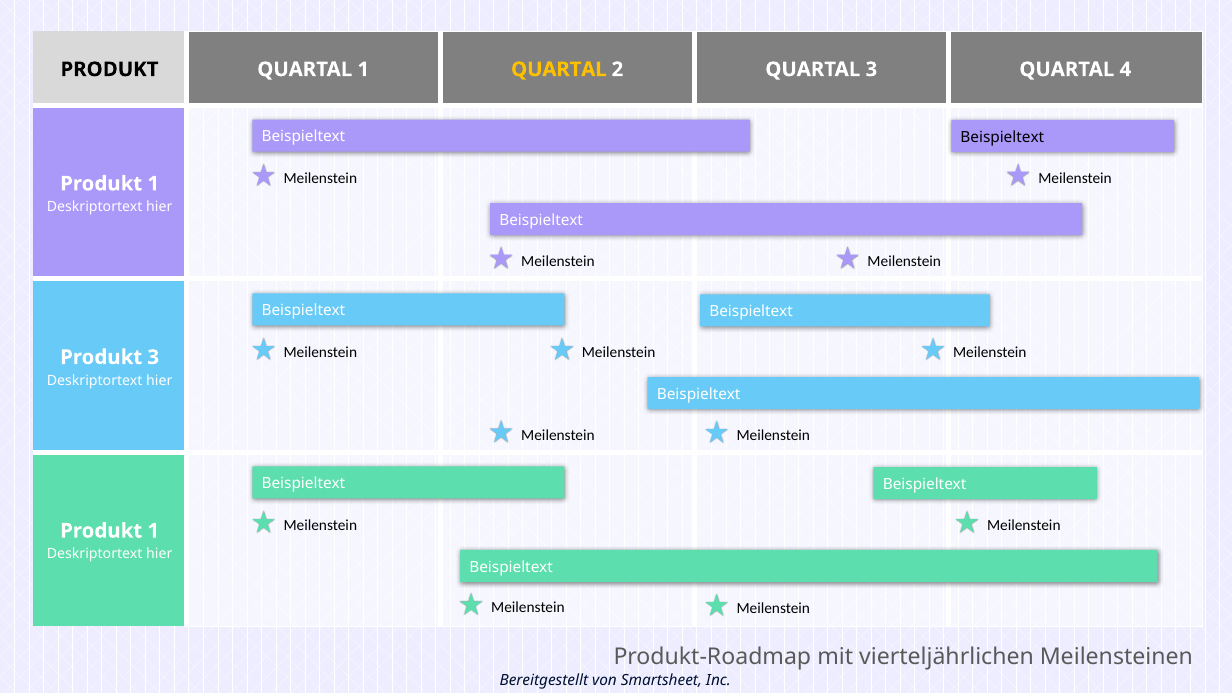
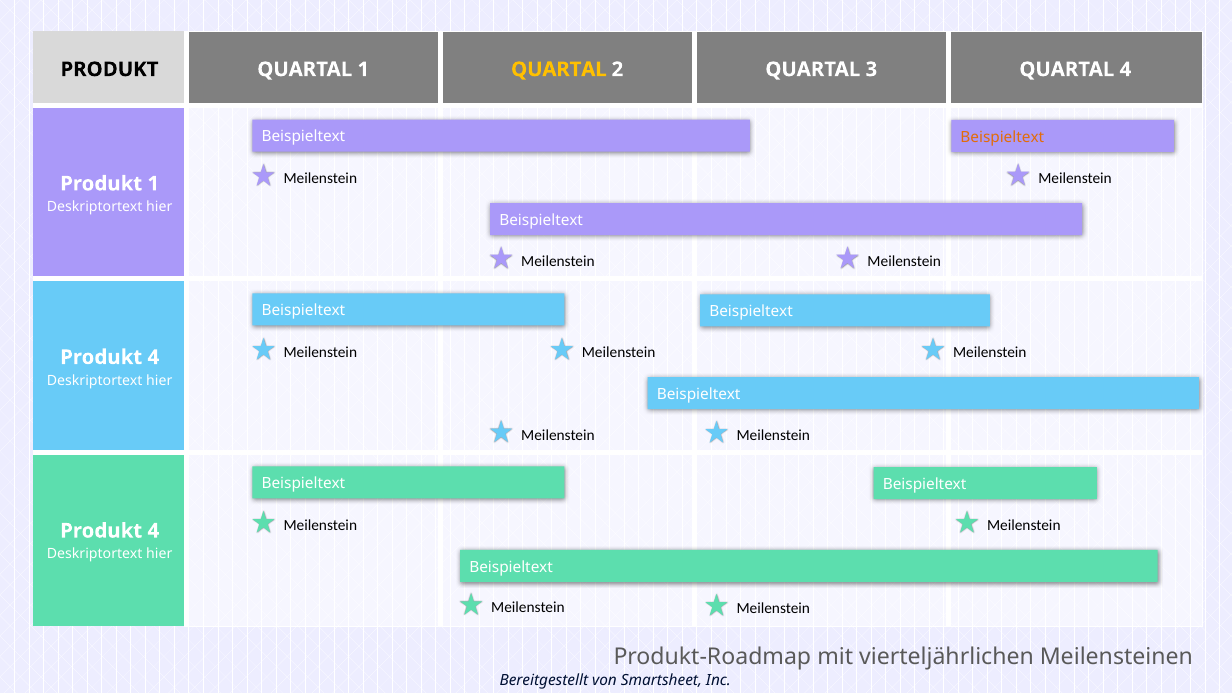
Beispieltext at (1002, 137) colour: black -> orange
3 at (153, 357): 3 -> 4
1 at (153, 531): 1 -> 4
